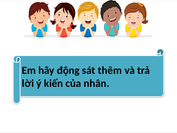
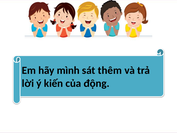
động: động -> mình
nhân: nhân -> động
